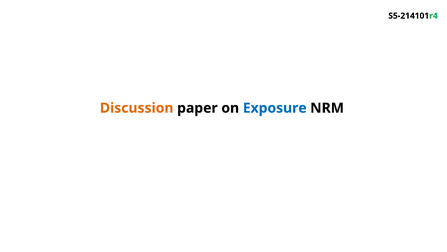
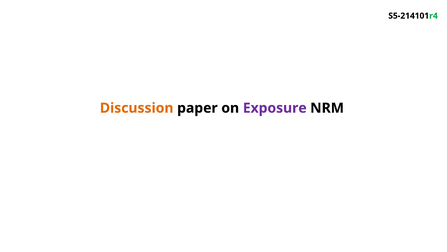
Exposure colour: blue -> purple
